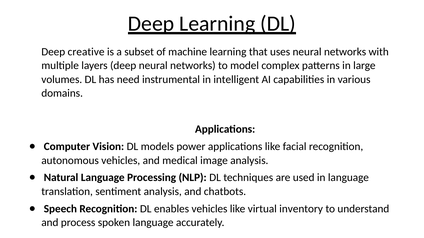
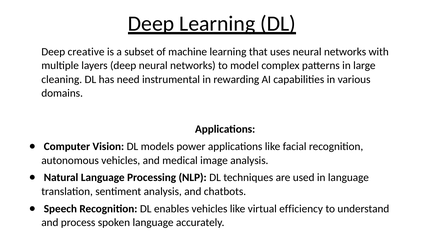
volumes: volumes -> cleaning
intelligent: intelligent -> rewarding
inventory: inventory -> efficiency
